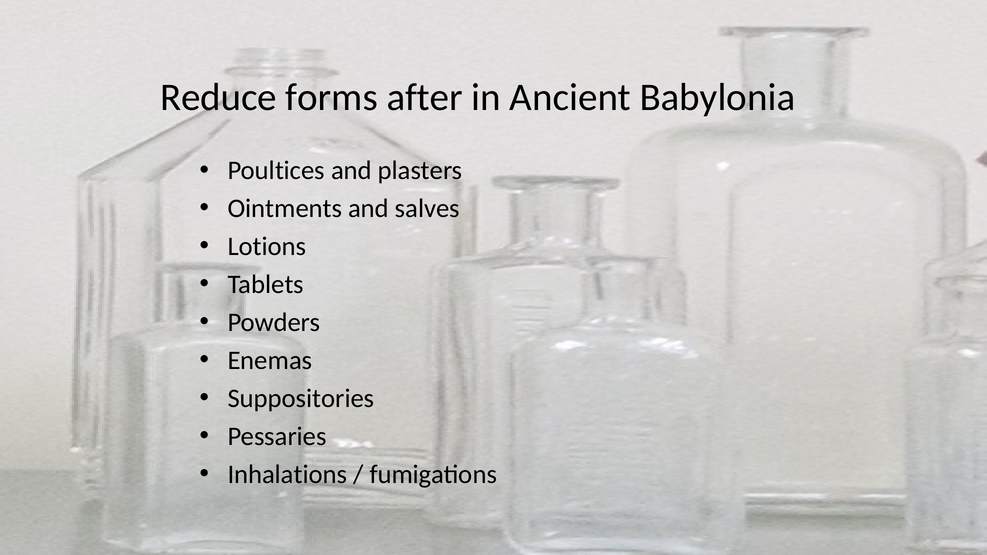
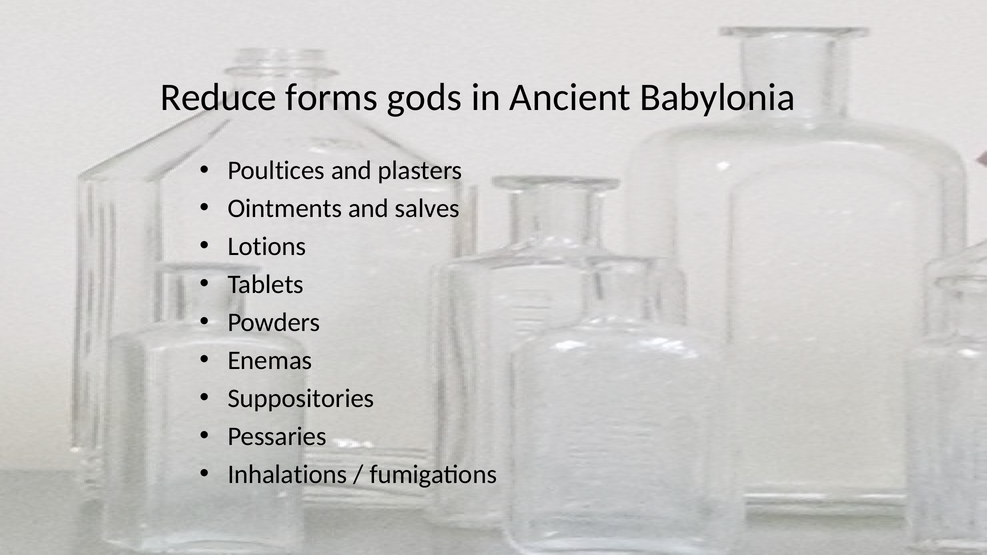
after: after -> gods
